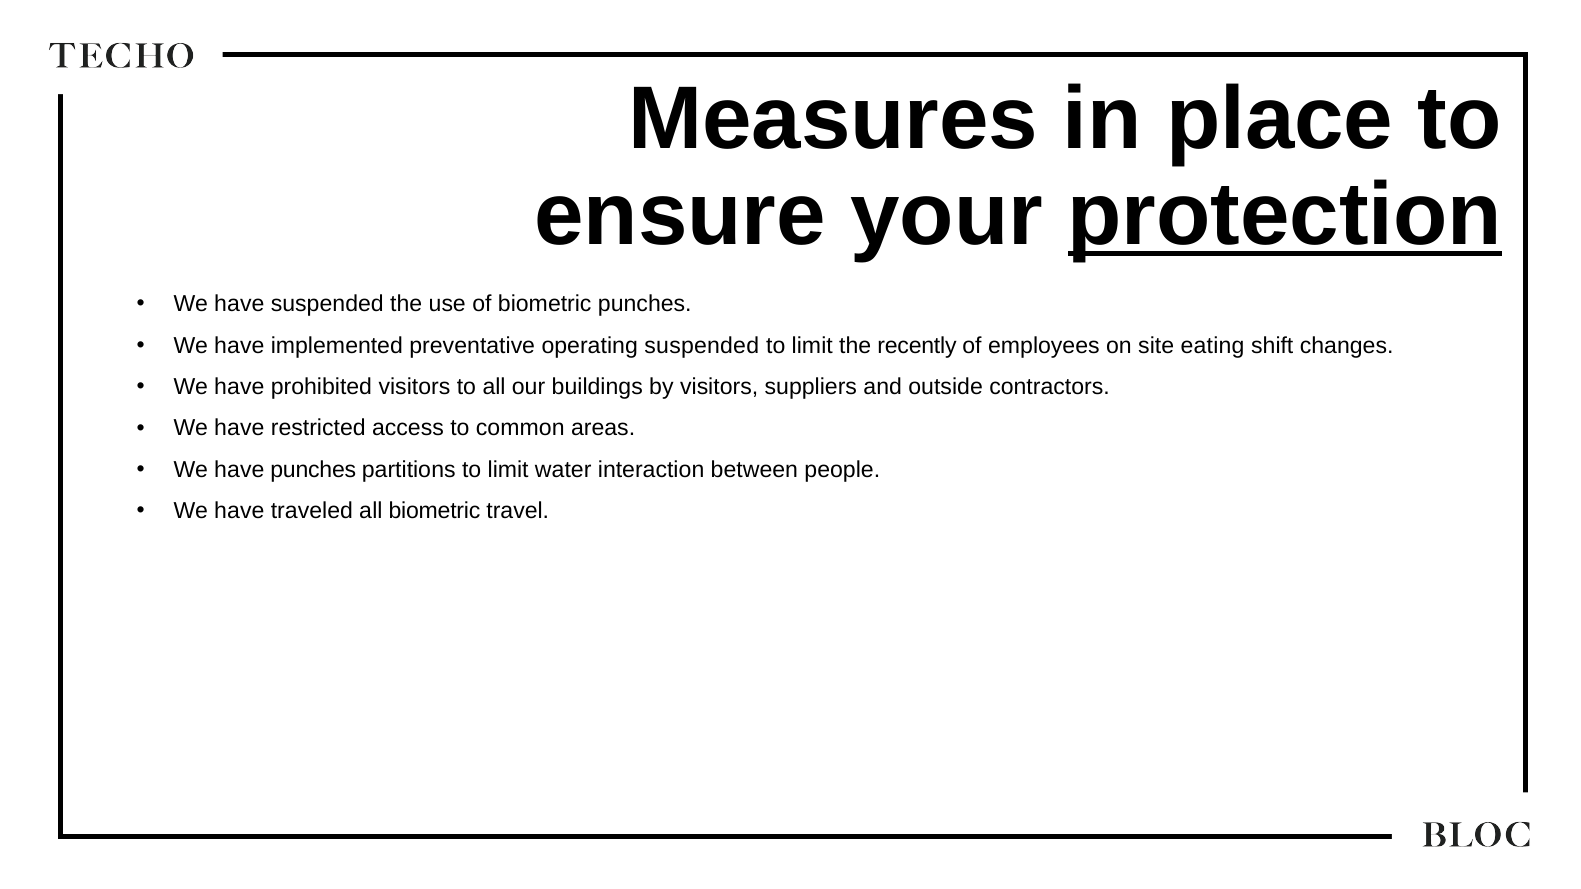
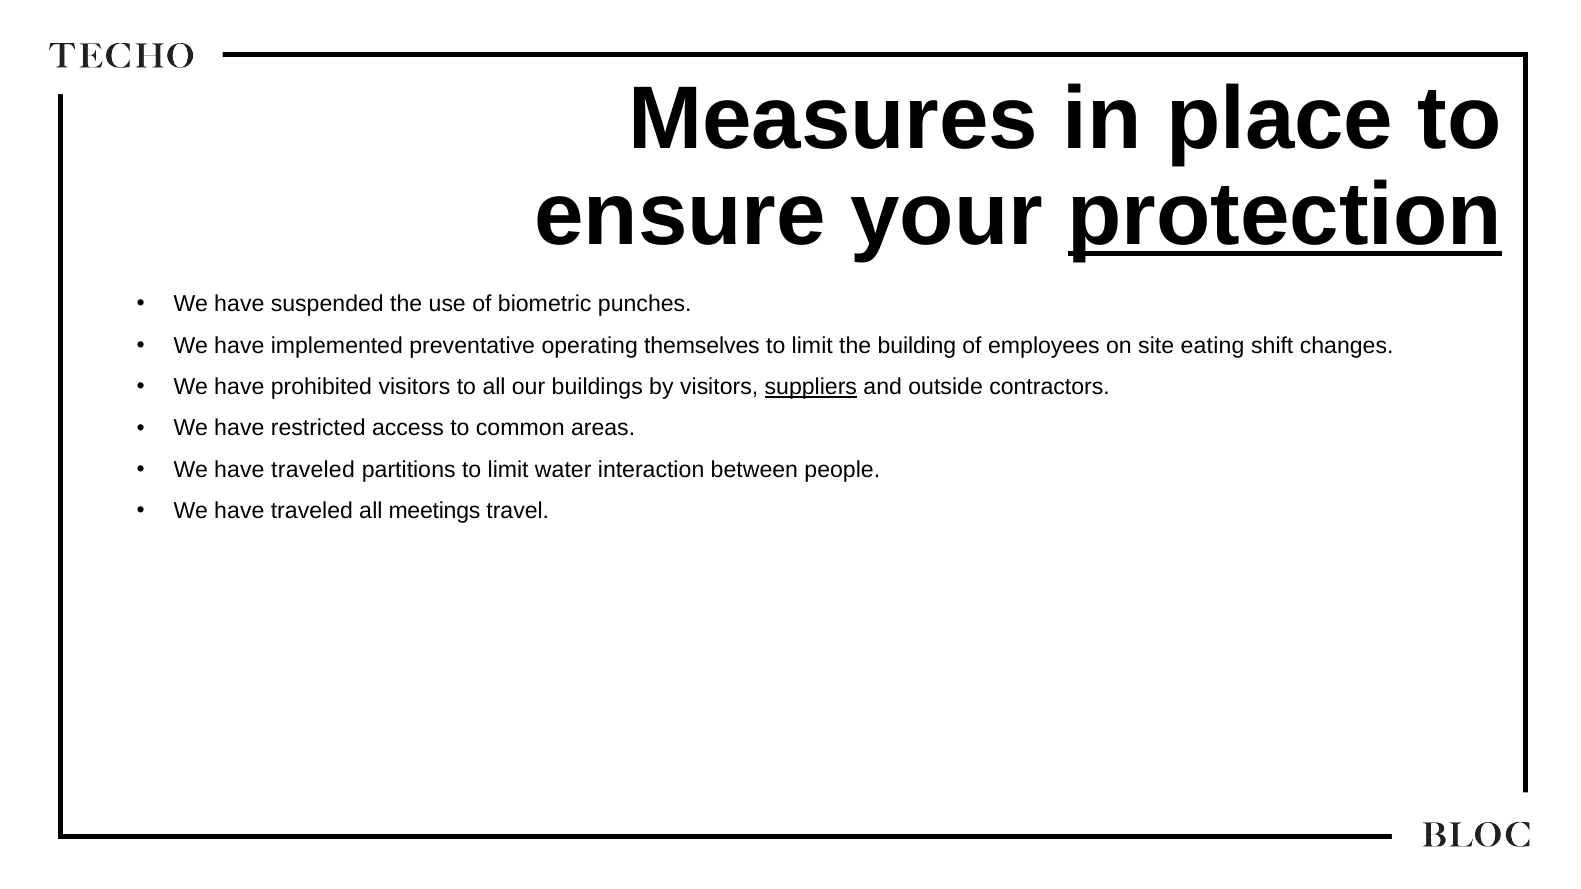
operating suspended: suspended -> themselves
recently: recently -> building
suppliers underline: none -> present
punches at (313, 470): punches -> traveled
all biometric: biometric -> meetings
